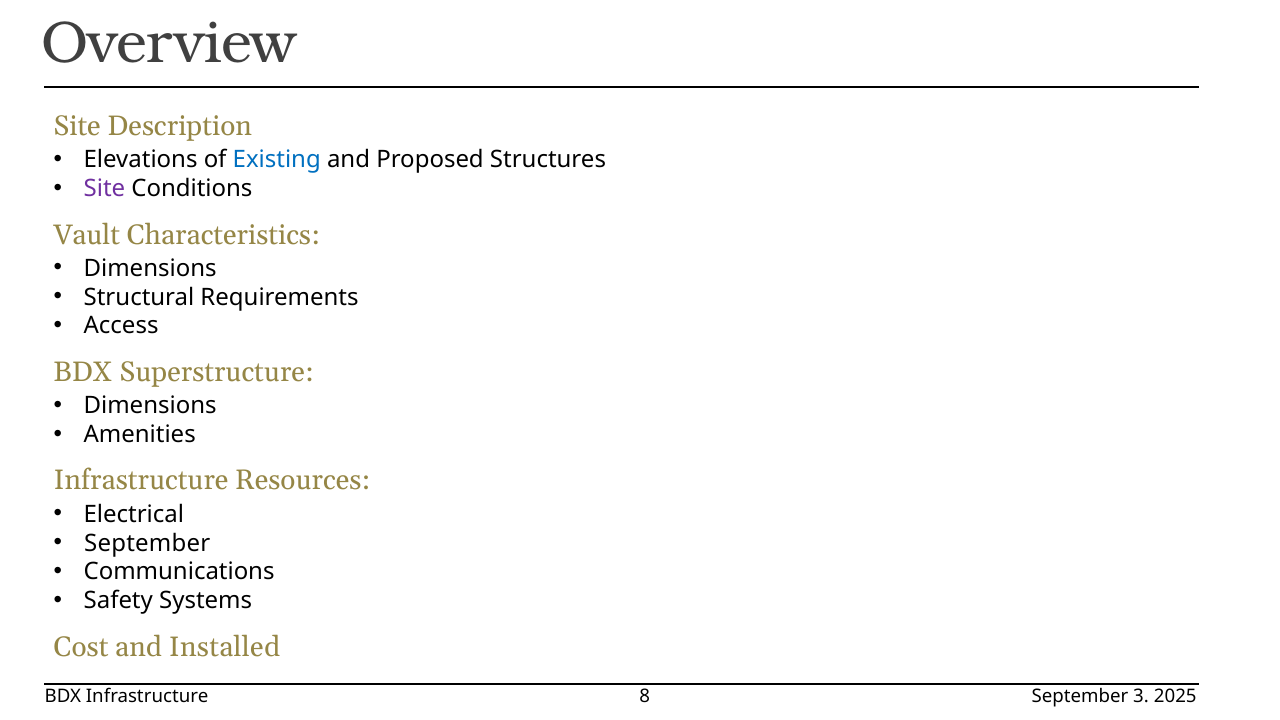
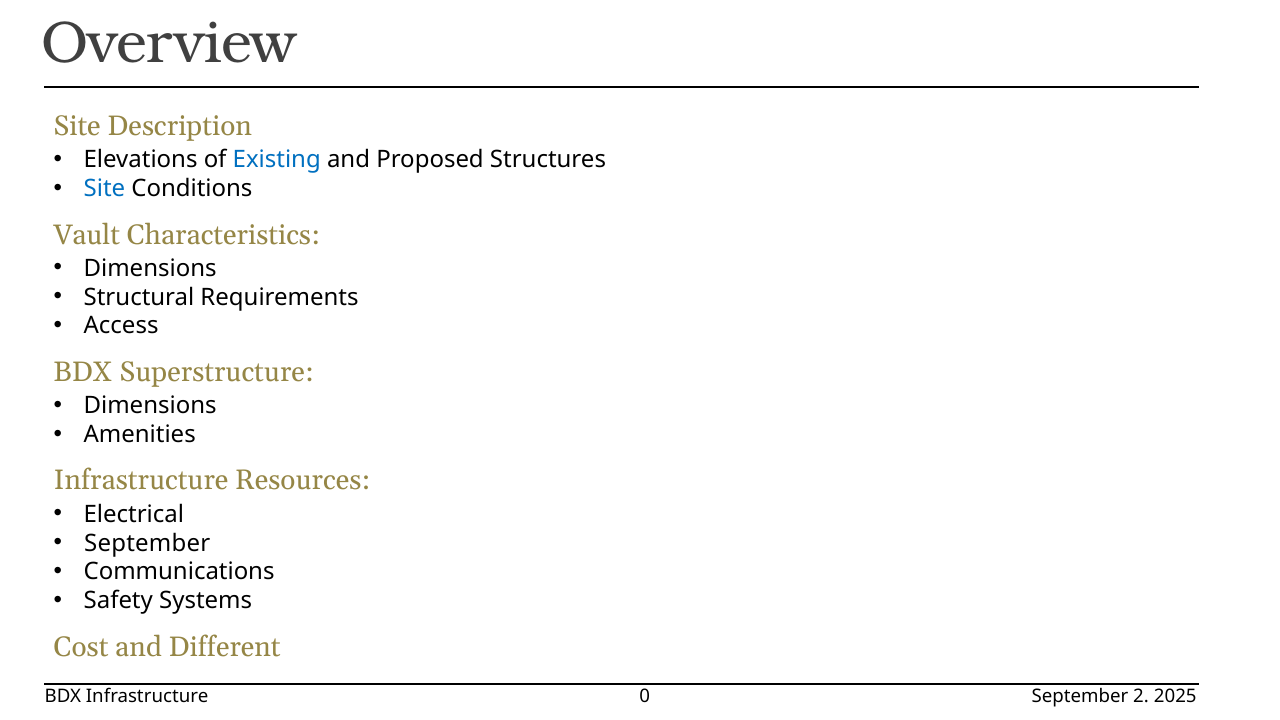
Site at (104, 189) colour: purple -> blue
Installed: Installed -> Different
8: 8 -> 0
3: 3 -> 2
